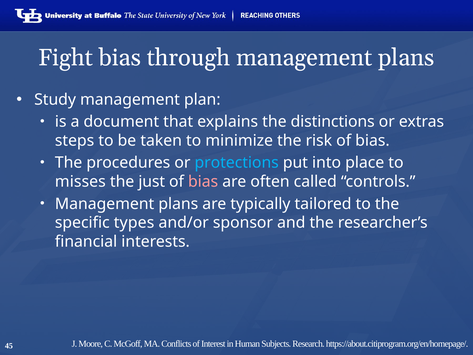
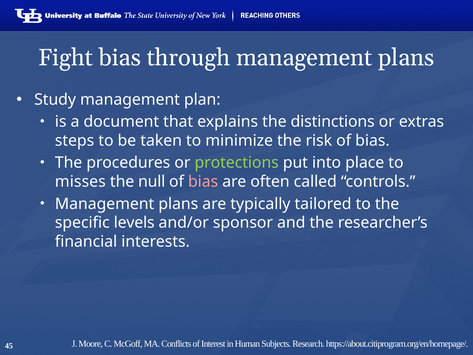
protections colour: light blue -> light green
just: just -> null
types: types -> levels
